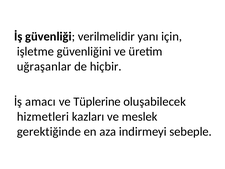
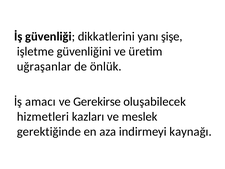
verilmelidir: verilmelidir -> dikkatlerini
için: için -> şişe
hiçbir: hiçbir -> önlük
Tüplerine: Tüplerine -> Gerekirse
sebeple: sebeple -> kaynağı
